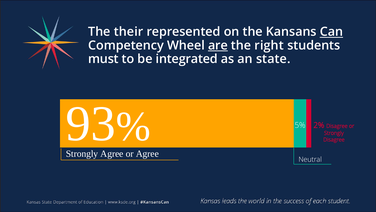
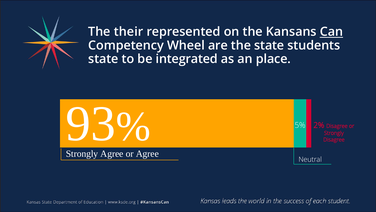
are underline: present -> none
the right: right -> state
must at (103, 59): must -> state
state: state -> place
